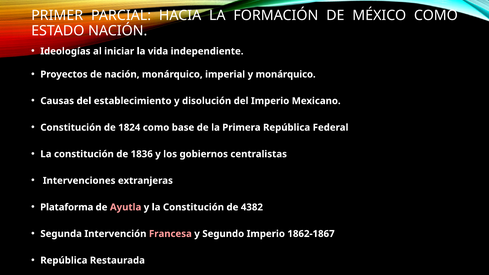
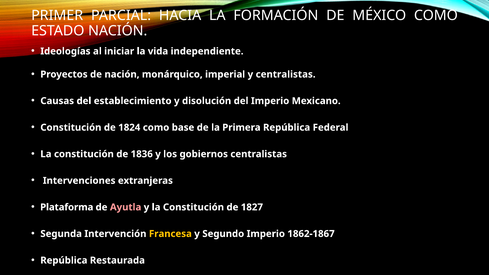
y monárquico: monárquico -> centralistas
4382: 4382 -> 1827
Francesa colour: pink -> yellow
